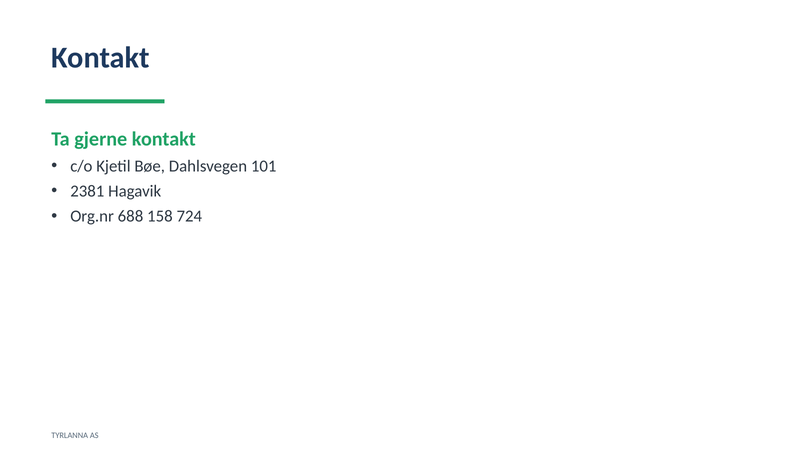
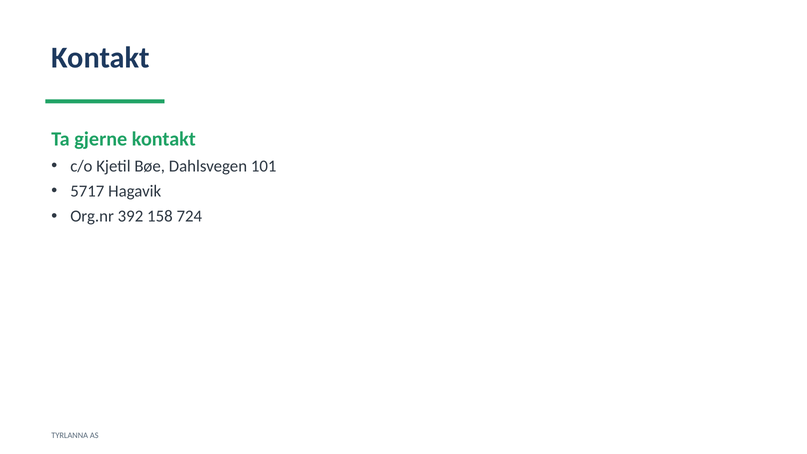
2381: 2381 -> 5717
688: 688 -> 392
